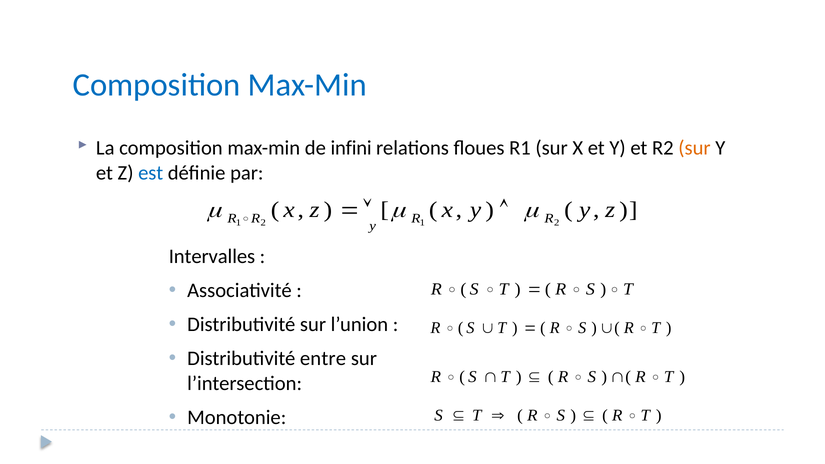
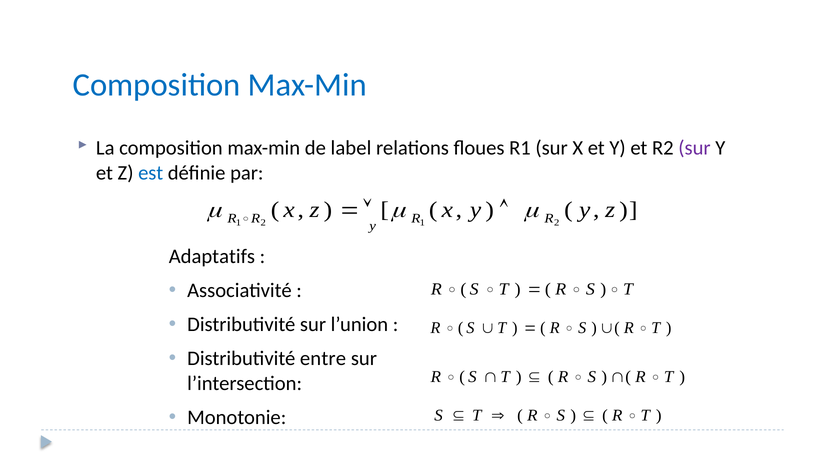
infini: infini -> label
sur at (694, 148) colour: orange -> purple
Intervalles: Intervalles -> Adaptatifs
